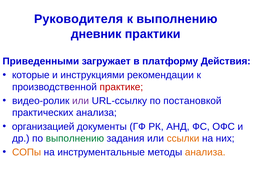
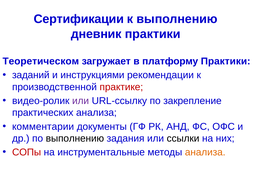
Руководителя: Руководителя -> Сертификации
Приведенными: Приведенными -> Теоретическом
платформу Действия: Действия -> Практики
которые: которые -> заданий
постановкой: постановкой -> закрепление
организацией: организацией -> комментарии
выполнению at (75, 139) colour: green -> black
ссылки colour: orange -> black
СОПы colour: orange -> red
